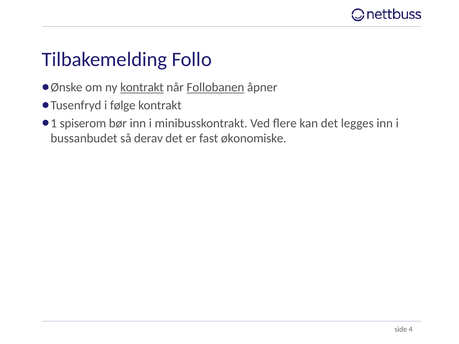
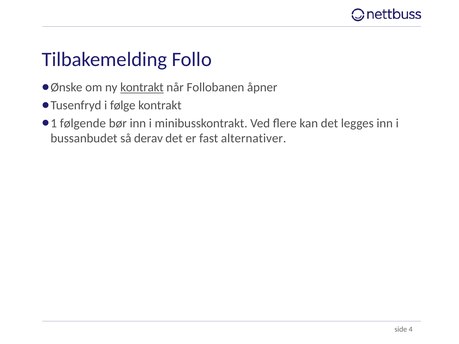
Follobanen underline: present -> none
spiserom: spiserom -> følgende
økonomiske: økonomiske -> alternativer
